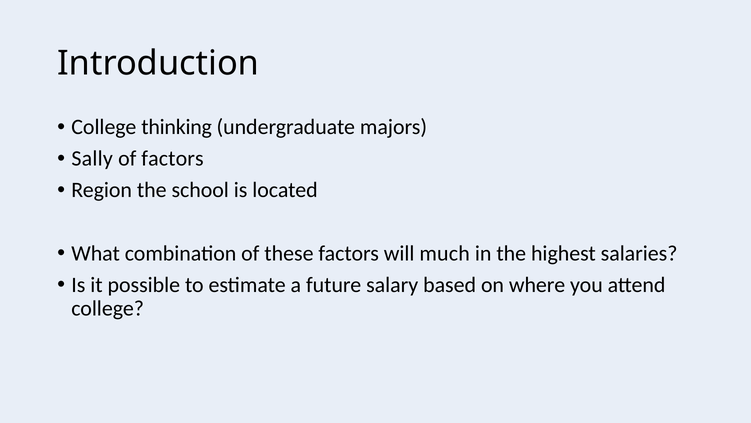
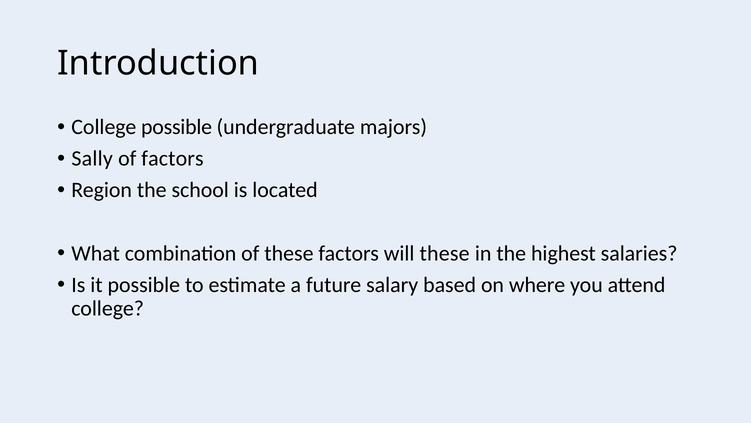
College thinking: thinking -> possible
will much: much -> these
